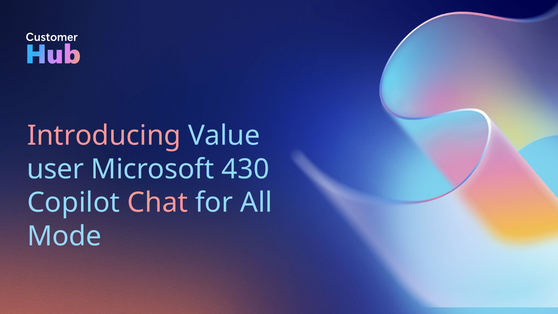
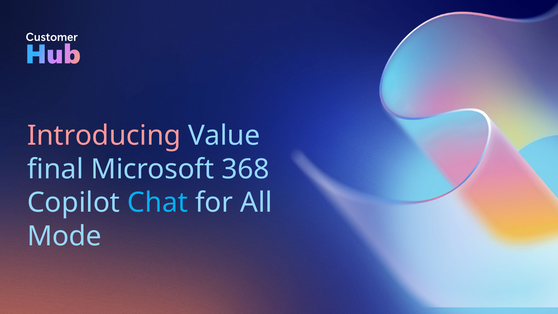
user: user -> final
430: 430 -> 368
Chat colour: pink -> light blue
